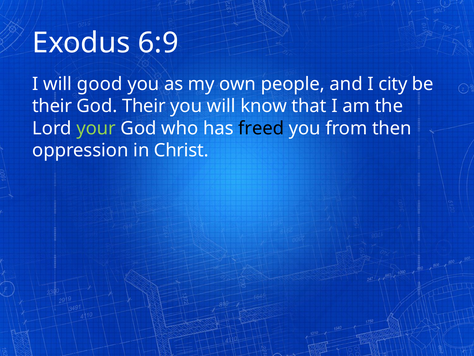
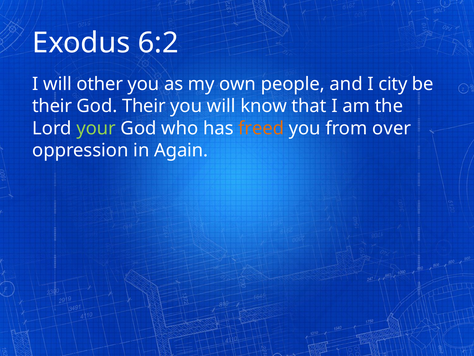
6:9: 6:9 -> 6:2
good: good -> other
freed colour: black -> orange
then: then -> over
Christ: Christ -> Again
